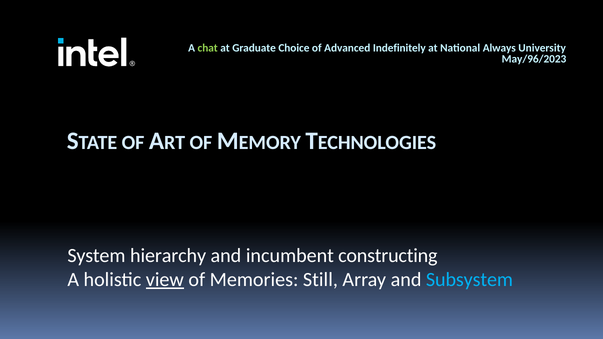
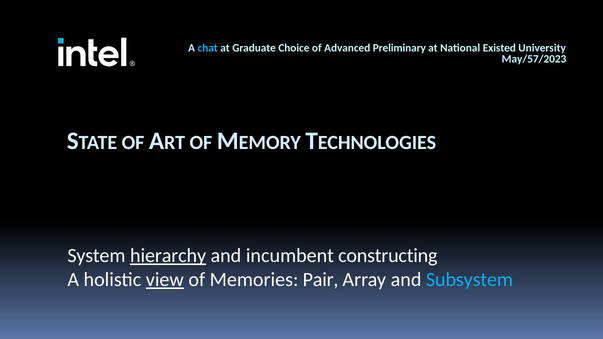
chat colour: light green -> light blue
Indefinitely: Indefinitely -> Preliminary
Always: Always -> Existed
May/96/2023: May/96/2023 -> May/57/2023
hierarchy underline: none -> present
Still: Still -> Pair
